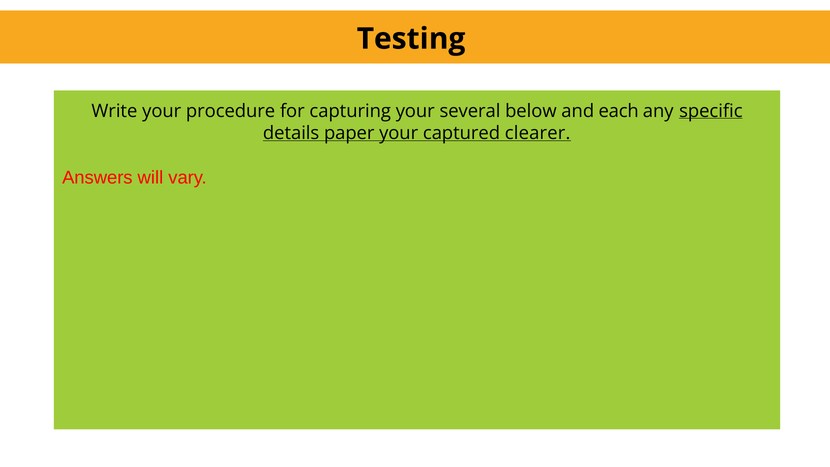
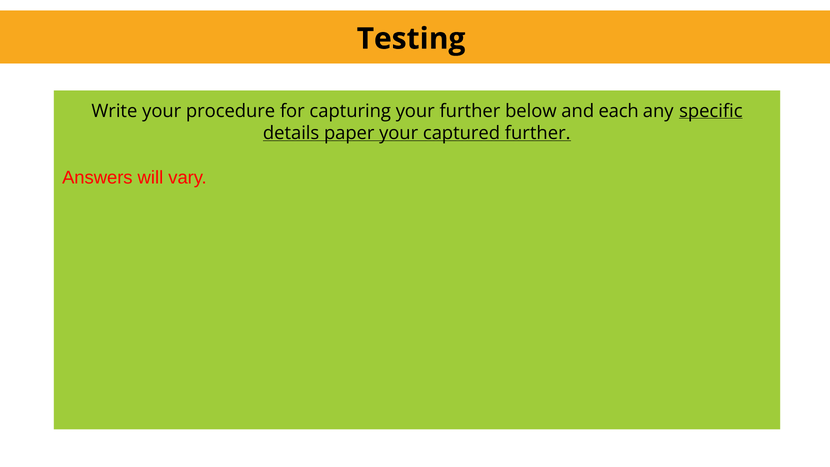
your several: several -> further
captured clearer: clearer -> further
